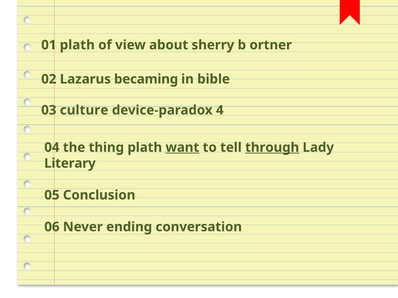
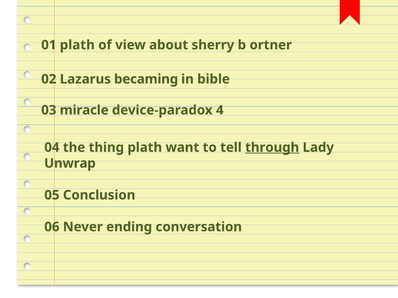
culture: culture -> miracle
want underline: present -> none
Literary: Literary -> Unwrap
